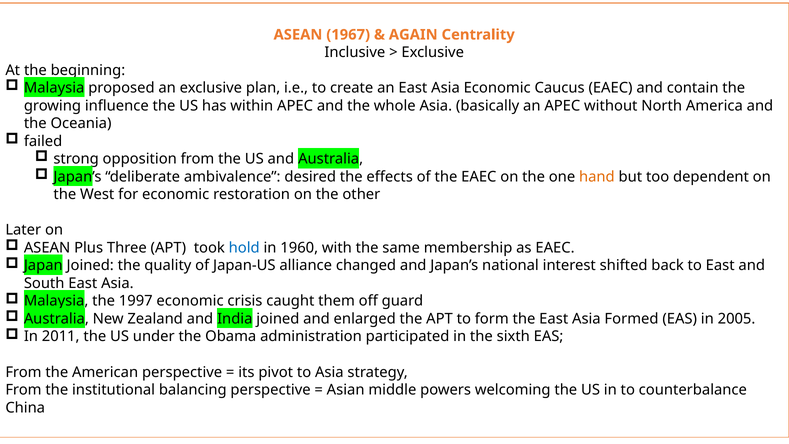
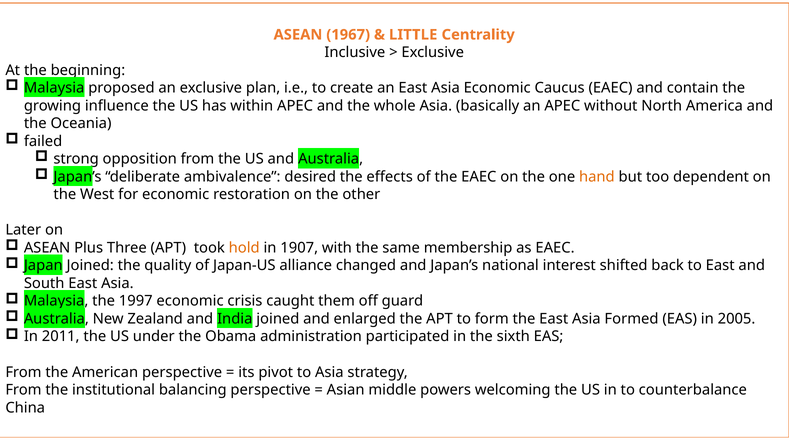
AGAIN: AGAIN -> LITTLE
hold colour: blue -> orange
1960: 1960 -> 1907
